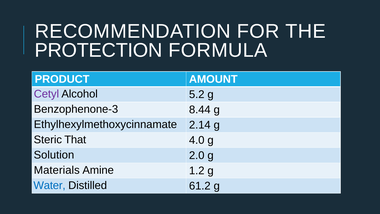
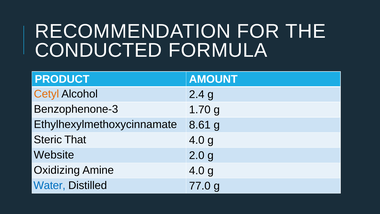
PROTECTION: PROTECTION -> CONDUCTED
Cetyl colour: purple -> orange
5.2: 5.2 -> 2.4
8.44: 8.44 -> 1.70
2.14: 2.14 -> 8.61
Solution: Solution -> Website
Materials: Materials -> Oxidizing
Amine 1.2: 1.2 -> 4.0
61.2: 61.2 -> 77.0
